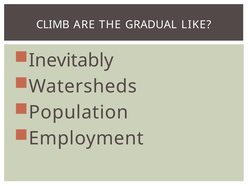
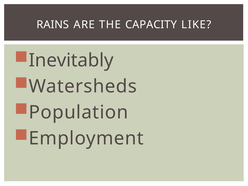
CLIMB: CLIMB -> RAINS
GRADUAL: GRADUAL -> CAPACITY
